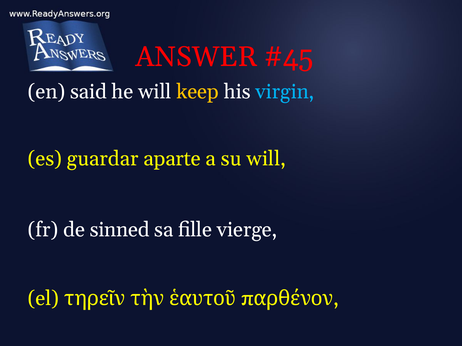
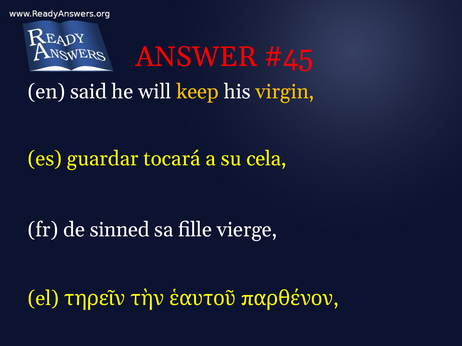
virgin colour: light blue -> yellow
aparte: aparte -> tocará
su will: will -> cela
